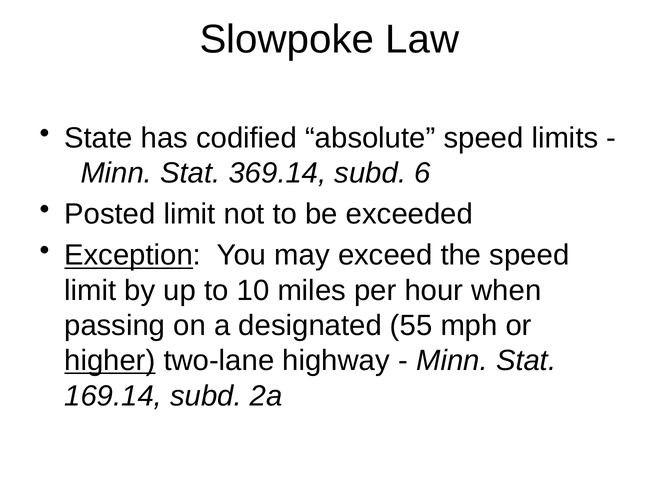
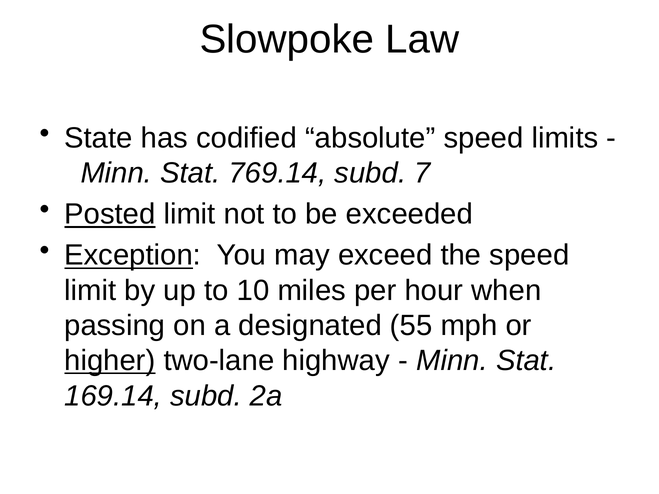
369.14: 369.14 -> 769.14
6: 6 -> 7
Posted underline: none -> present
